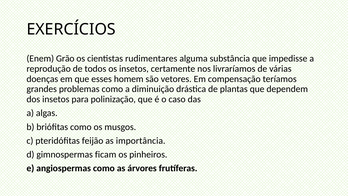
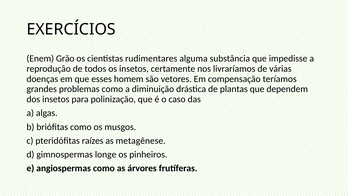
feijão: feijão -> raízes
importância: importância -> metagênese
ficam: ficam -> longe
